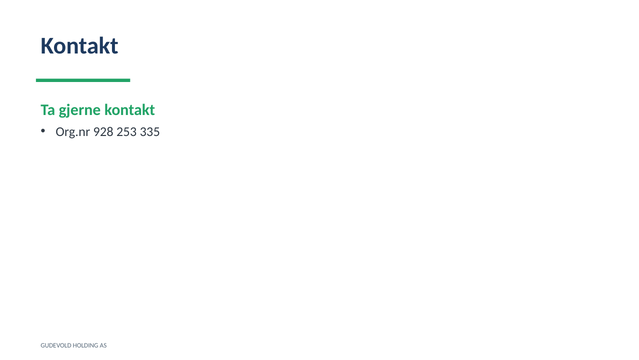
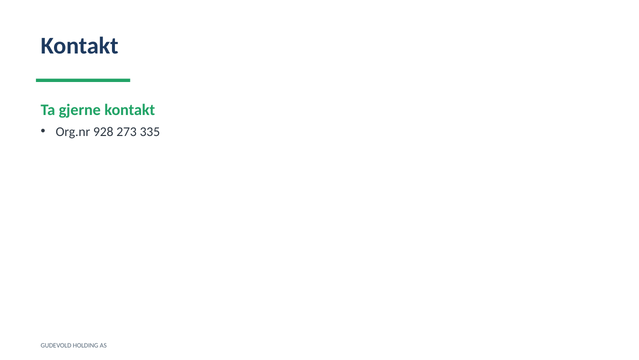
253: 253 -> 273
